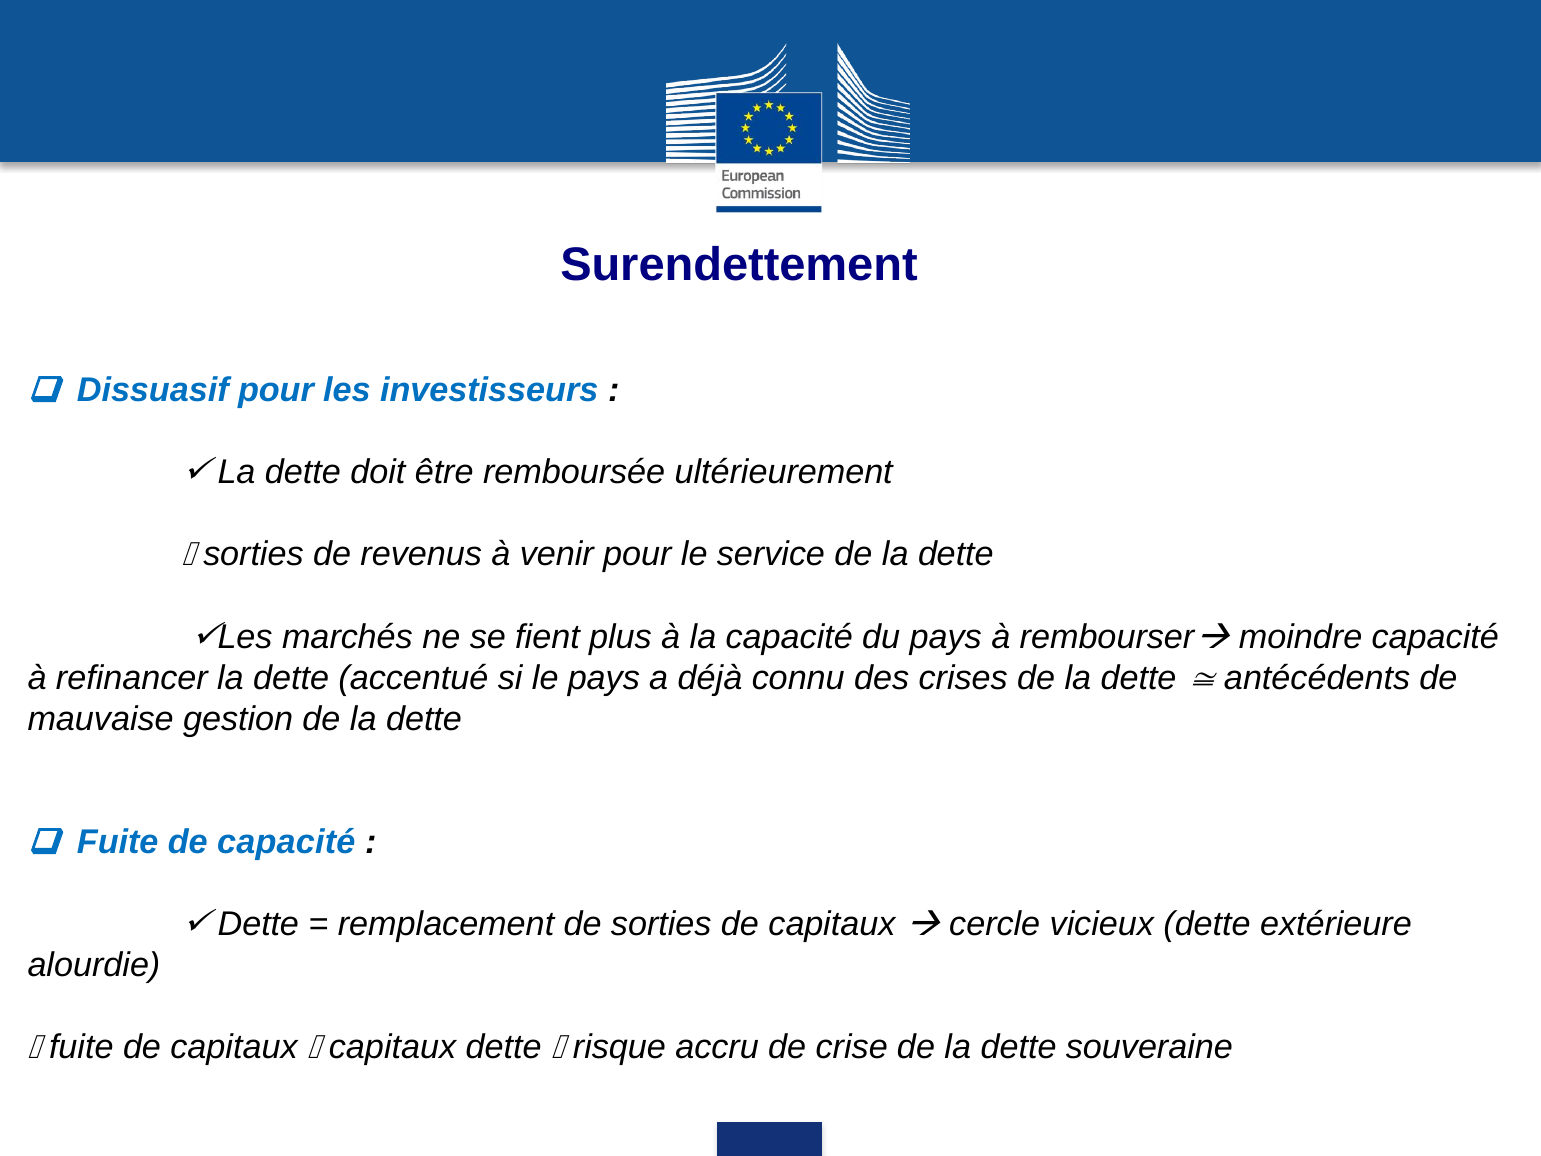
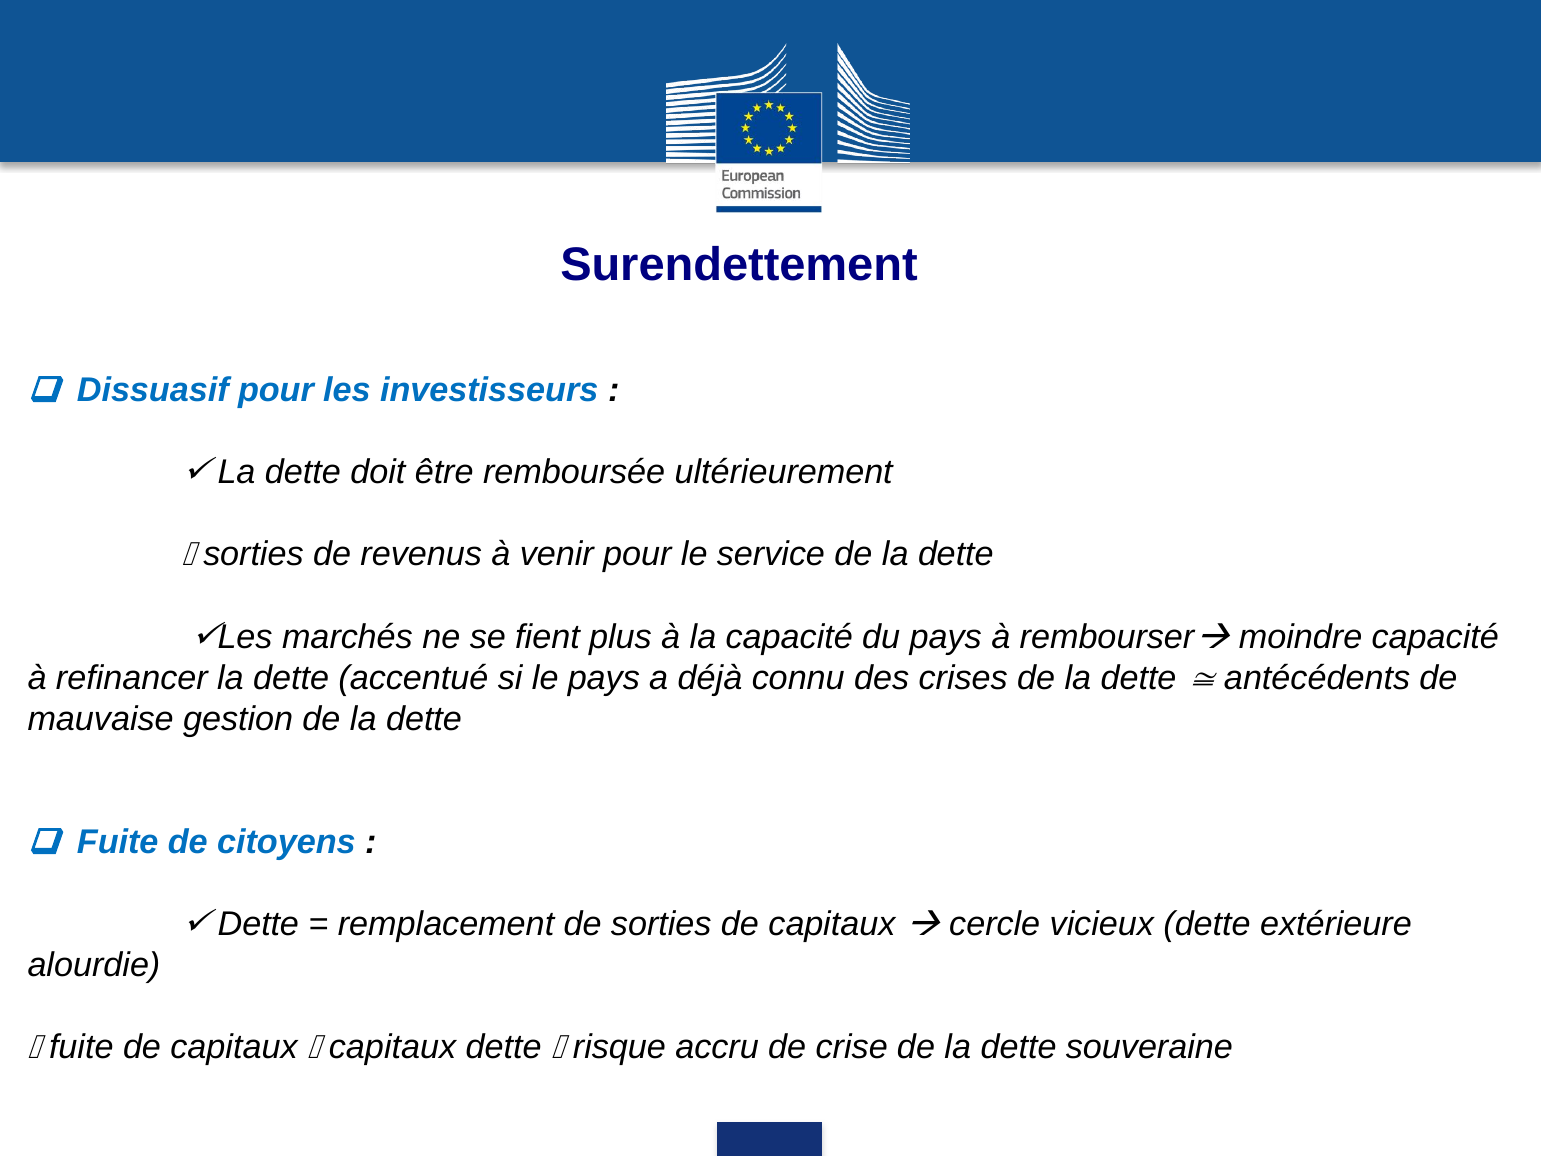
de capacité: capacité -> citoyens
